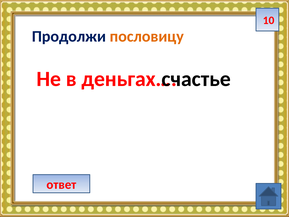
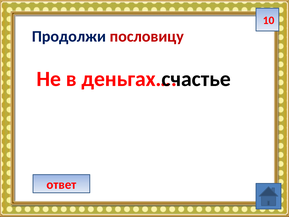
пословицу colour: orange -> red
